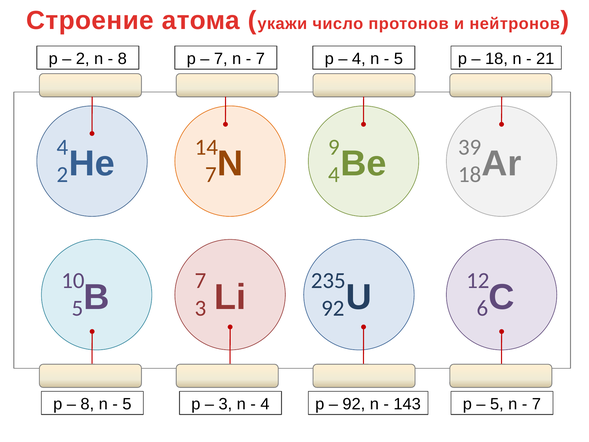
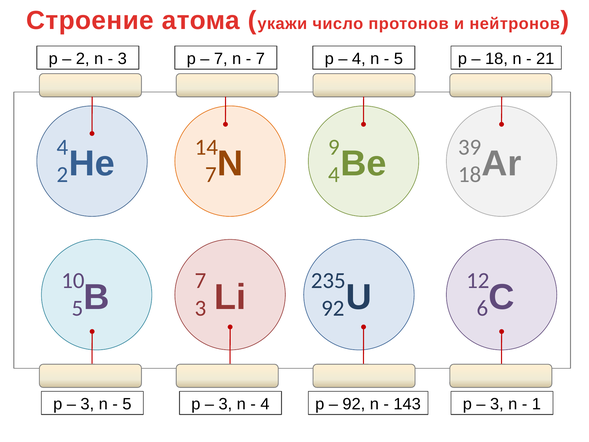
8 at (122, 59): 8 -> 3
8 at (87, 404): 8 -> 3
5 at (497, 404): 5 -> 3
7 at (536, 404): 7 -> 1
